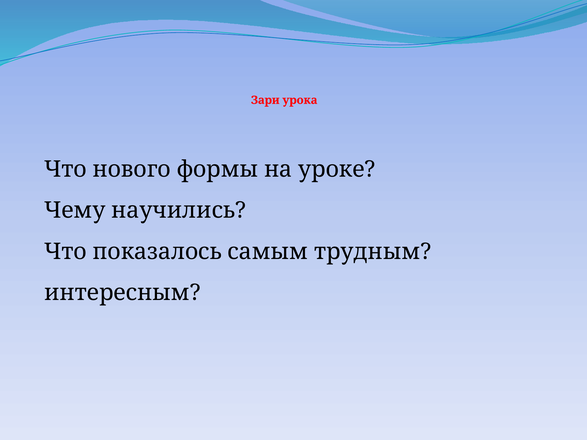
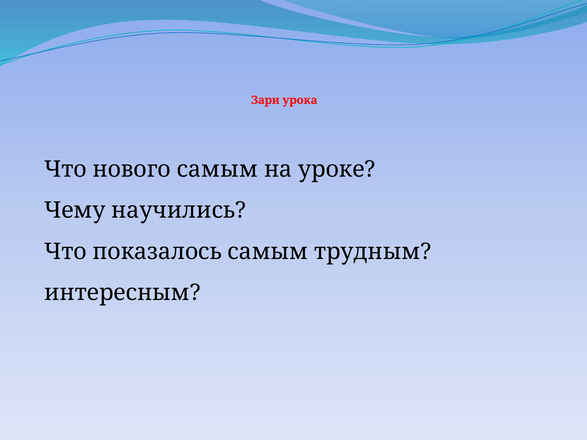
нового формы: формы -> самым
